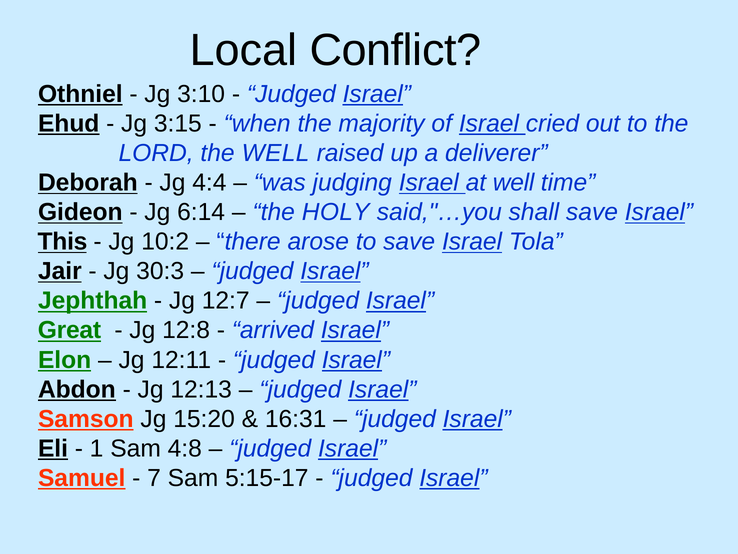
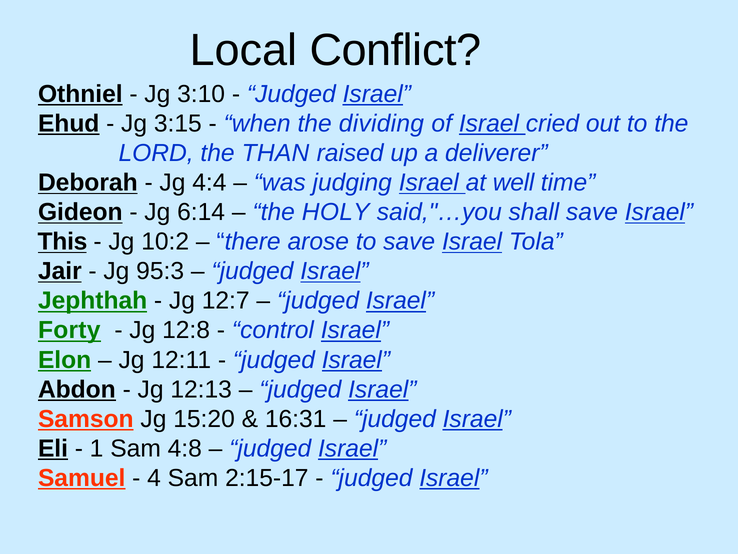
majority: majority -> dividing
the WELL: WELL -> THAN
30:3: 30:3 -> 95:3
Great: Great -> Forty
arrived: arrived -> control
7: 7 -> 4
5:15-17: 5:15-17 -> 2:15-17
